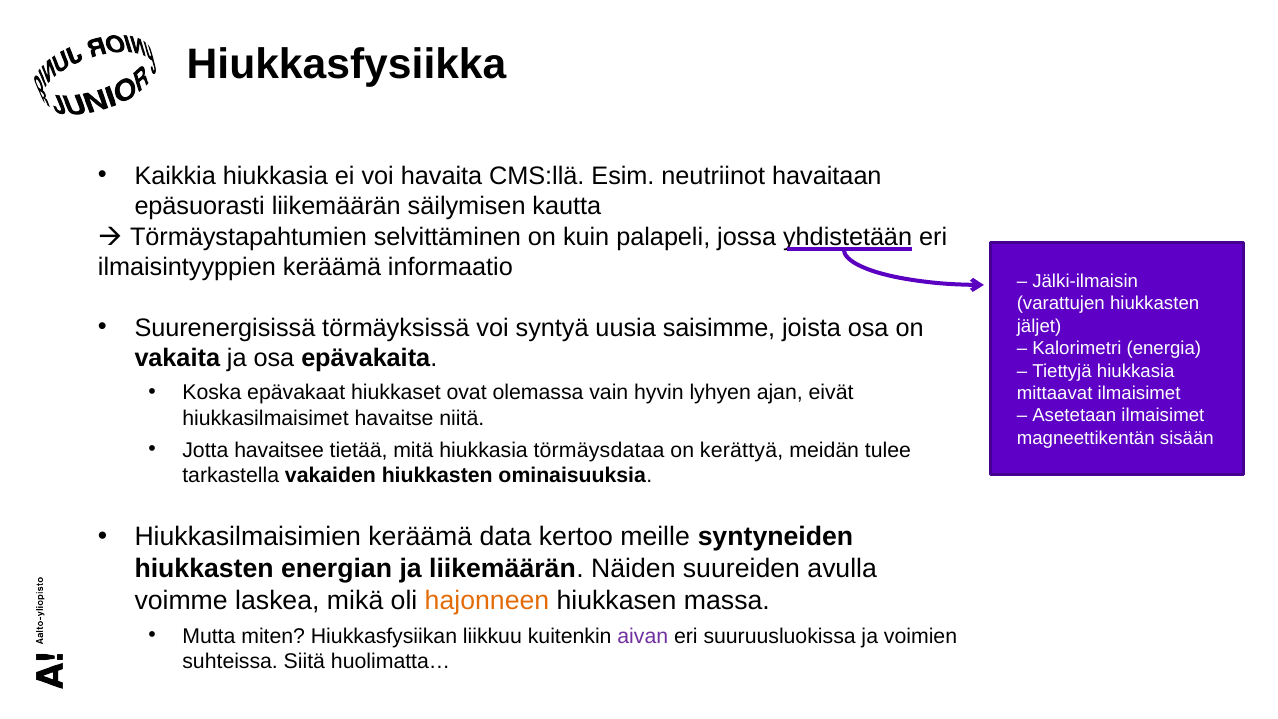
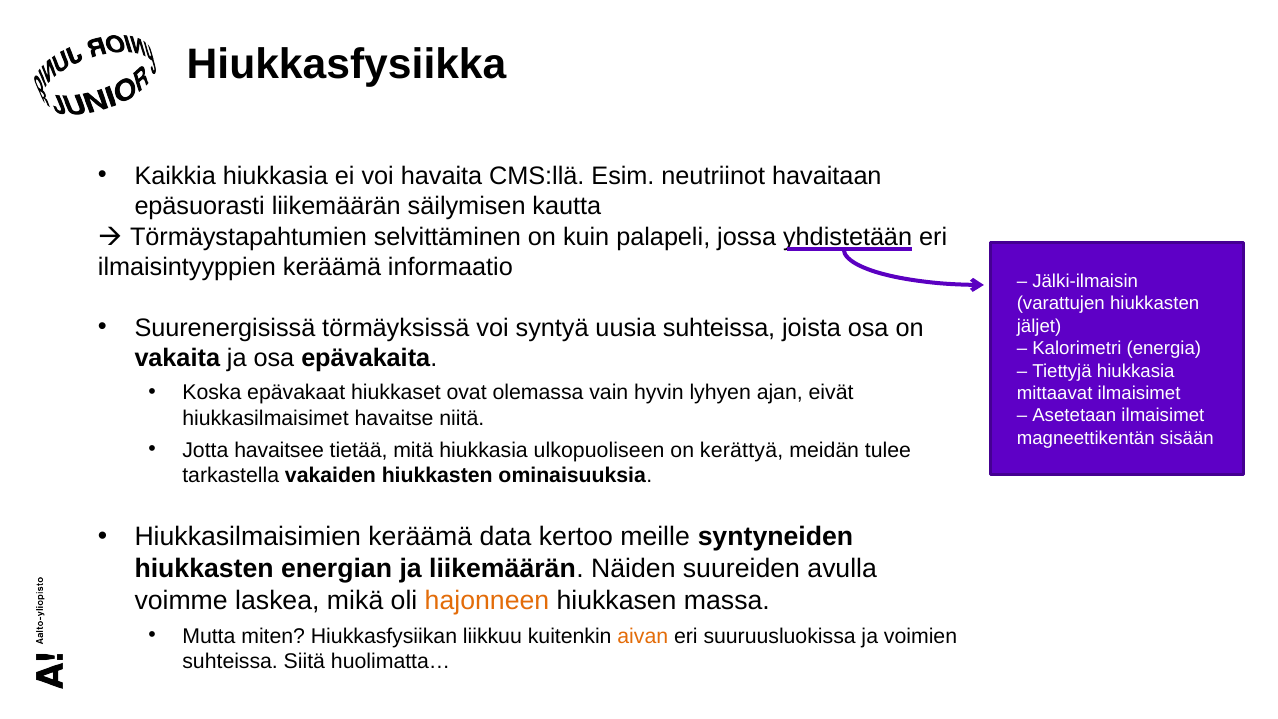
uusia saisimme: saisimme -> suhteissa
törmäysdataa: törmäysdataa -> ulkopuoliseen
aivan colour: purple -> orange
